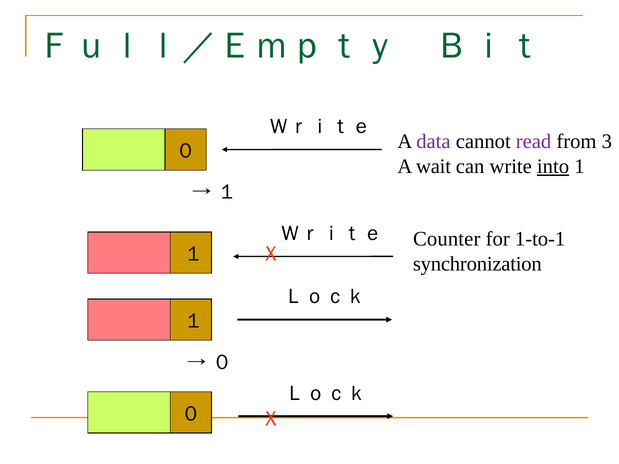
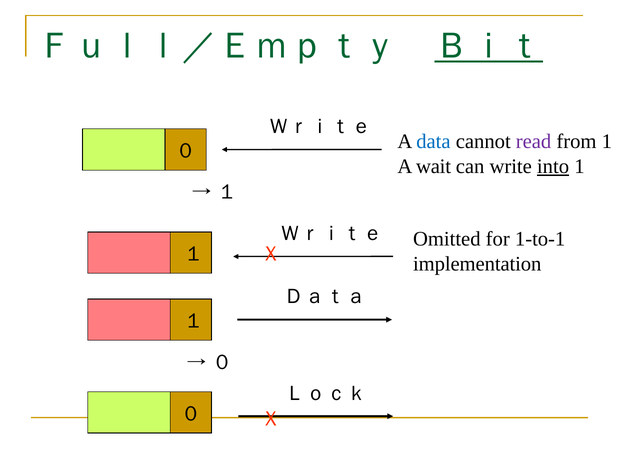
Ｂｉｔ underline: none -> present
data colour: purple -> blue
from 3: 3 -> 1
Counter: Counter -> Omitted
synchronization: synchronization -> implementation
Ｌｏｃｋ at (325, 297): Ｌｏｃｋ -> Ｄａｔａ
